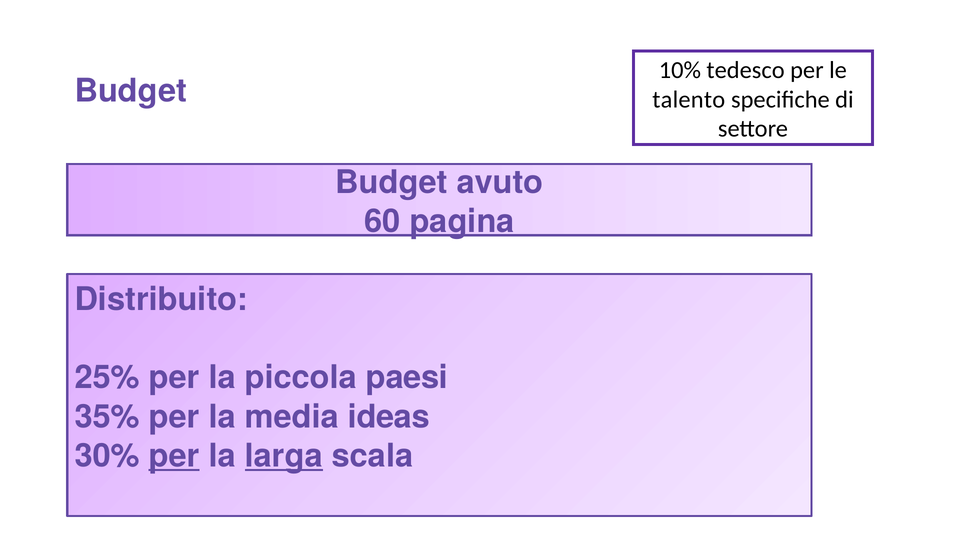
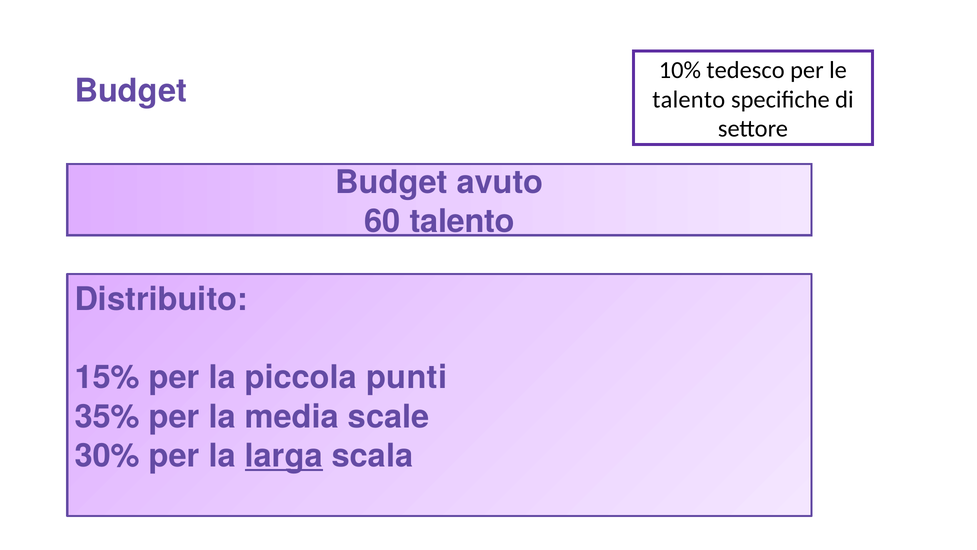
60 pagina: pagina -> talento
25%: 25% -> 15%
paesi: paesi -> punti
ideas: ideas -> scale
per at (174, 456) underline: present -> none
